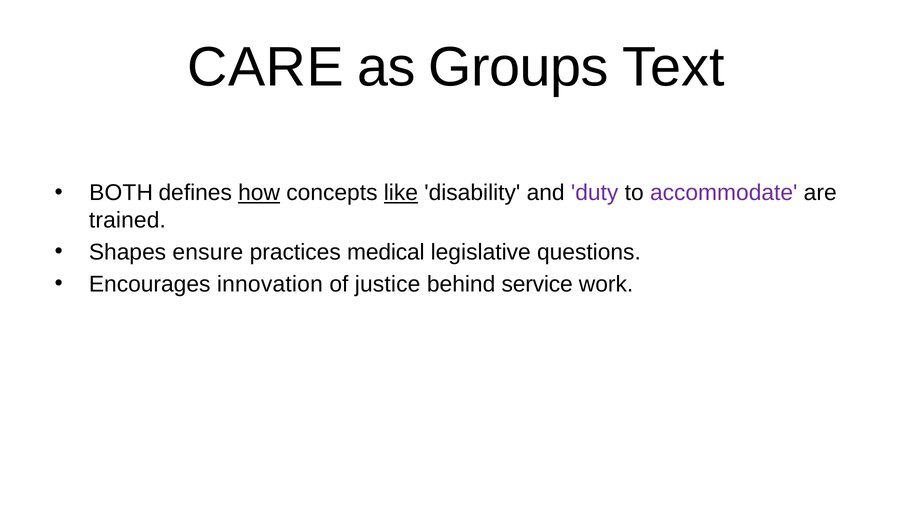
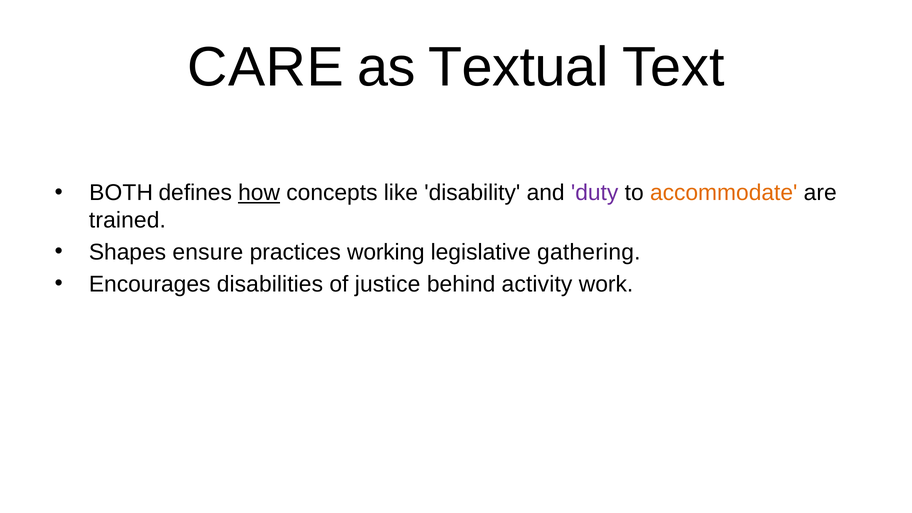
Groups: Groups -> Textual
like underline: present -> none
accommodate colour: purple -> orange
medical: medical -> working
questions: questions -> gathering
innovation: innovation -> disabilities
service: service -> activity
